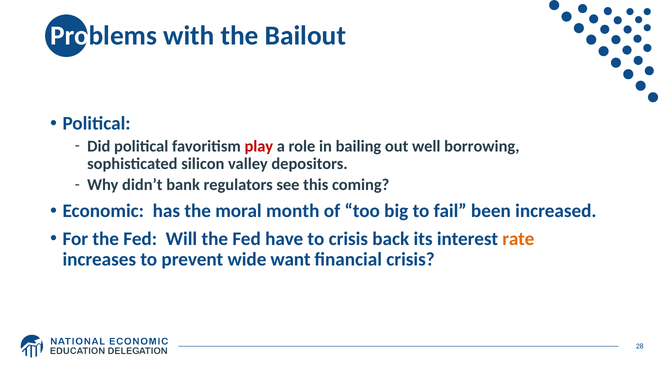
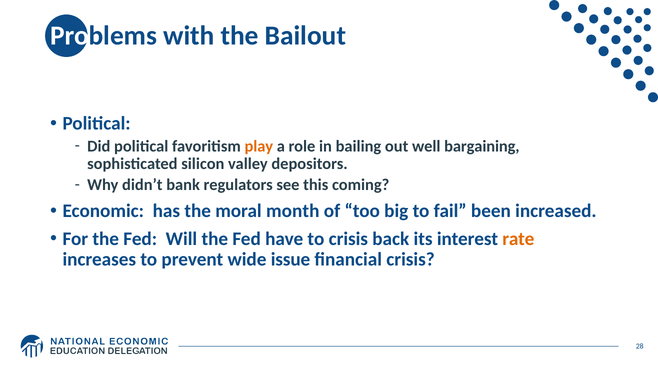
play colour: red -> orange
borrowing: borrowing -> bargaining
want: want -> issue
